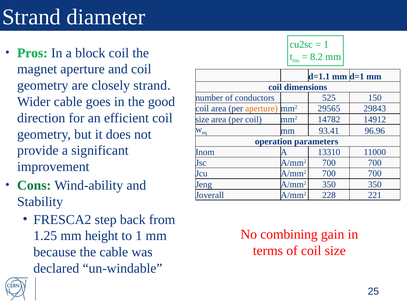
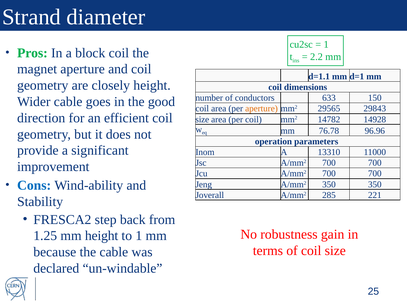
8.2: 8.2 -> 2.2
closely strand: strand -> height
525: 525 -> 633
14912: 14912 -> 14928
93.41: 93.41 -> 76.78
Cons colour: green -> blue
228: 228 -> 285
combining: combining -> robustness
